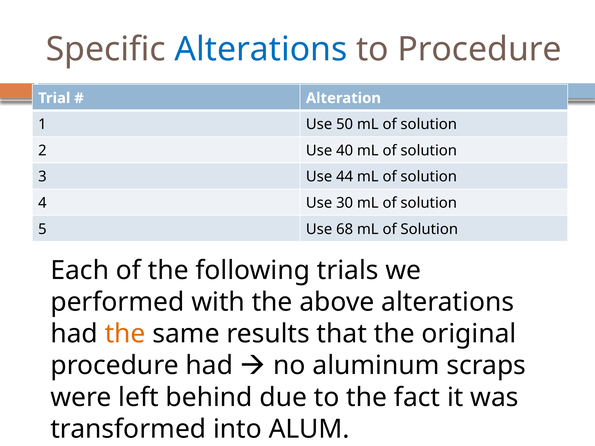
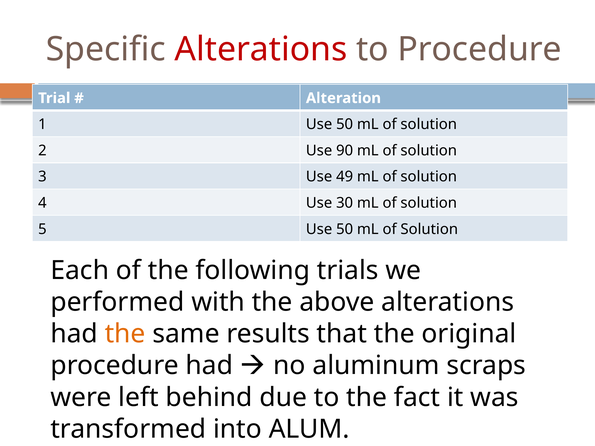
Alterations at (261, 49) colour: blue -> red
40: 40 -> 90
44: 44 -> 49
5 Use 68: 68 -> 50
